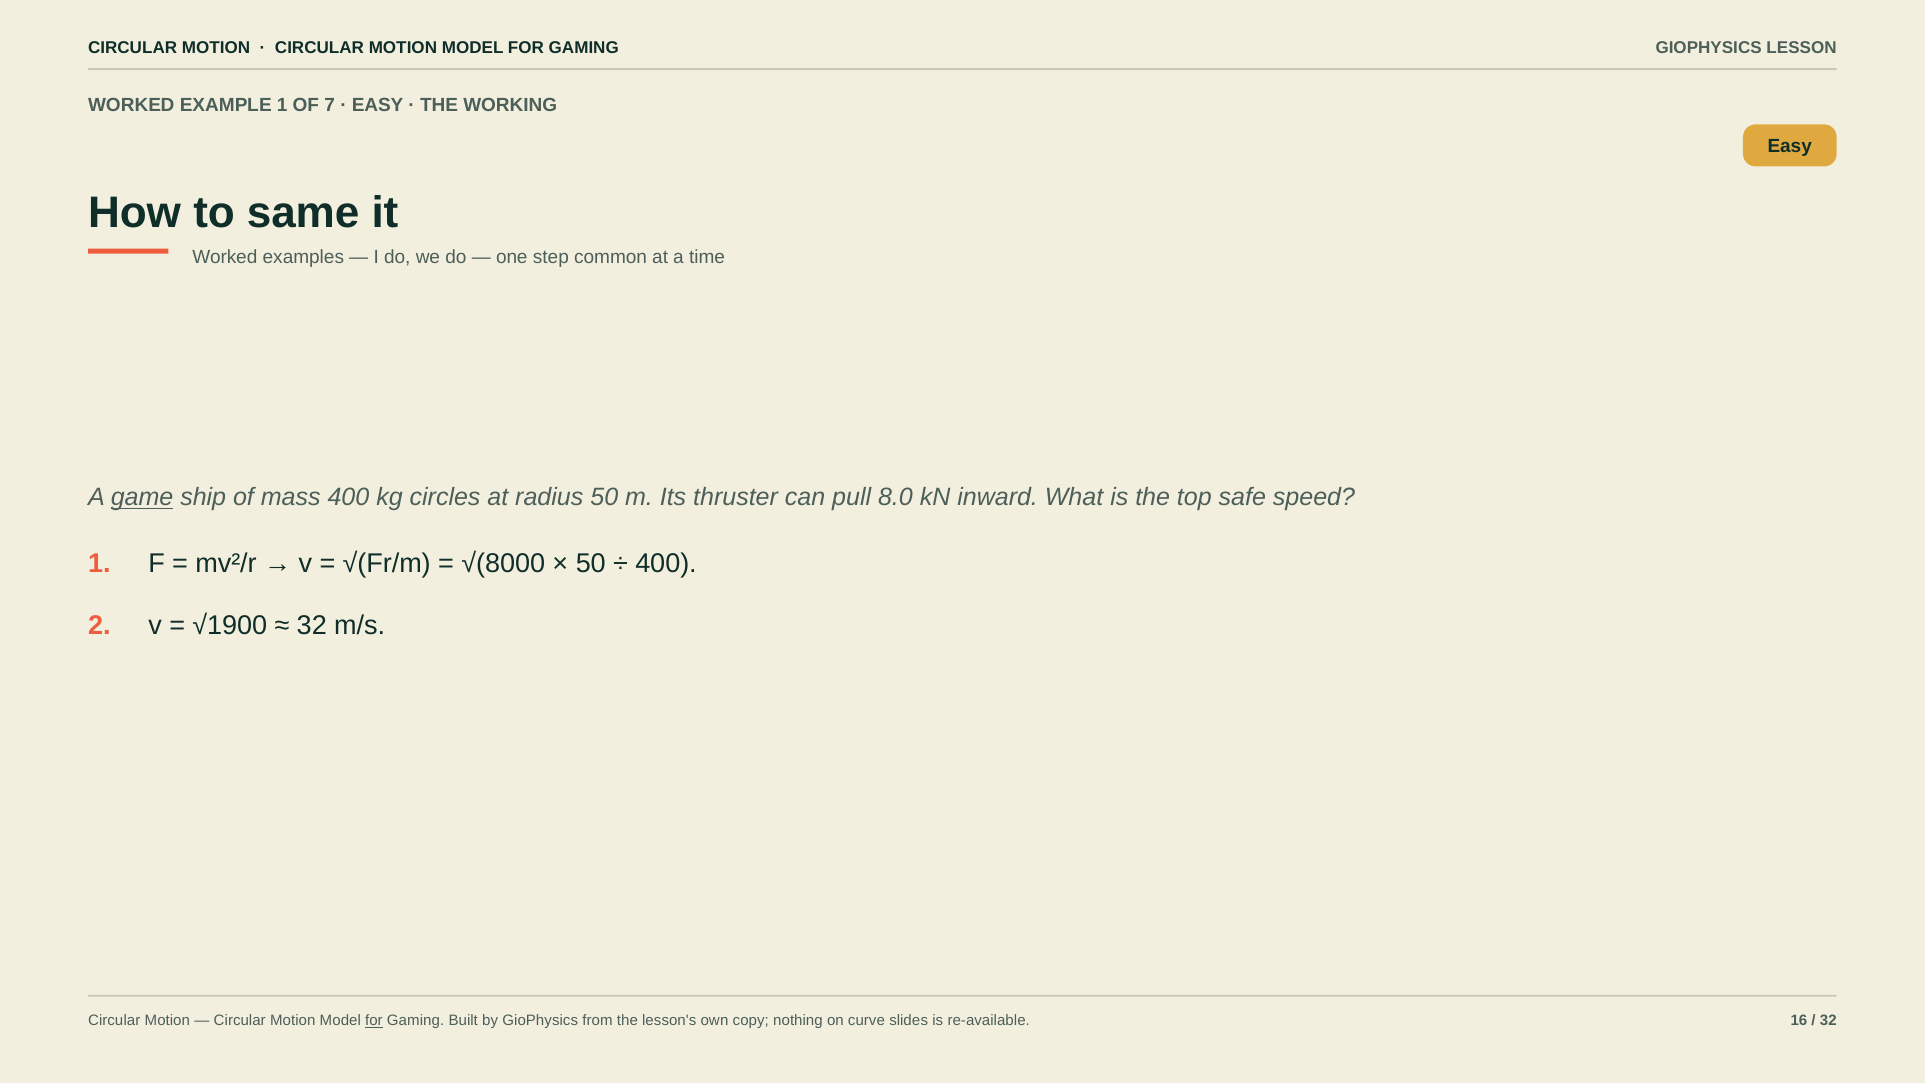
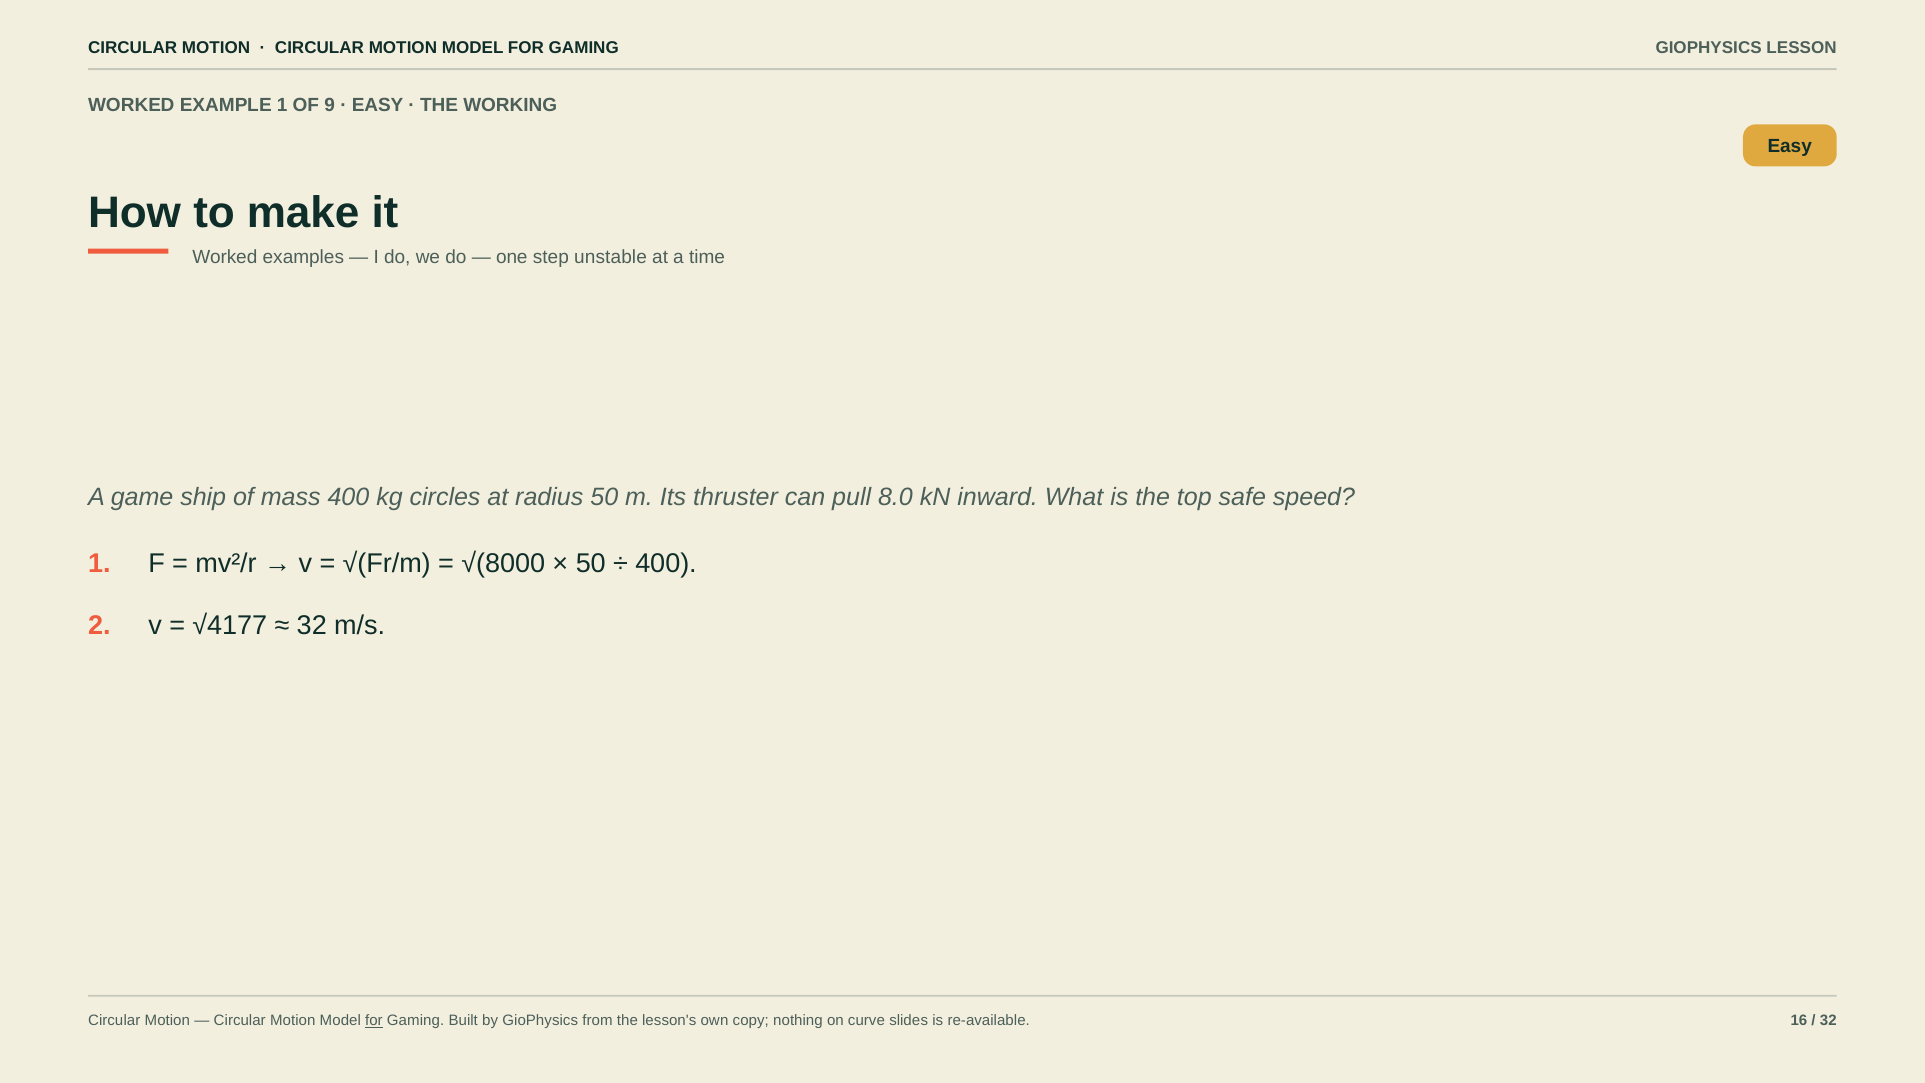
7: 7 -> 9
same: same -> make
common: common -> unstable
game underline: present -> none
√1900: √1900 -> √4177
